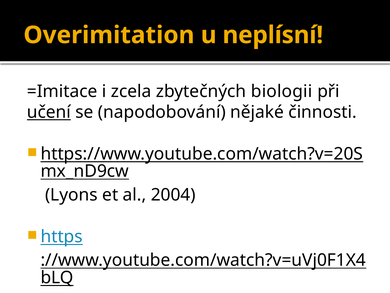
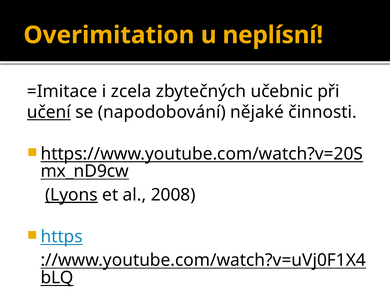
biologii: biologii -> učebnic
Lyons underline: none -> present
2004: 2004 -> 2008
